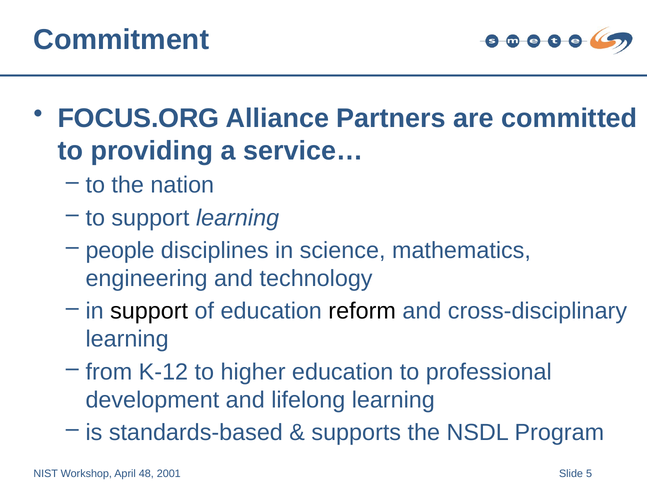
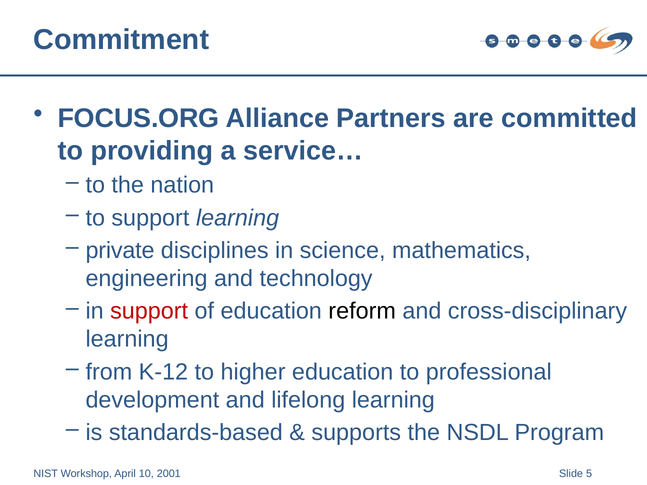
people: people -> private
support at (149, 311) colour: black -> red
48: 48 -> 10
